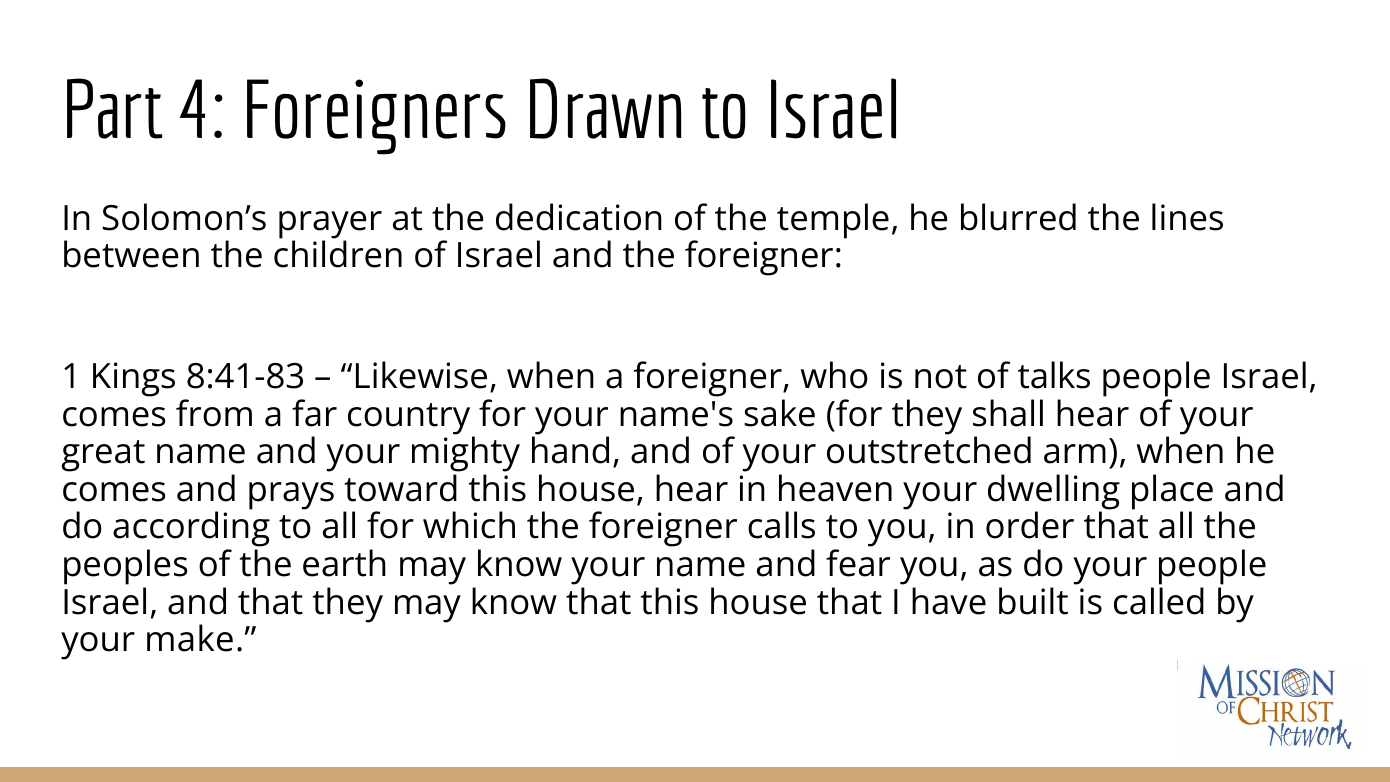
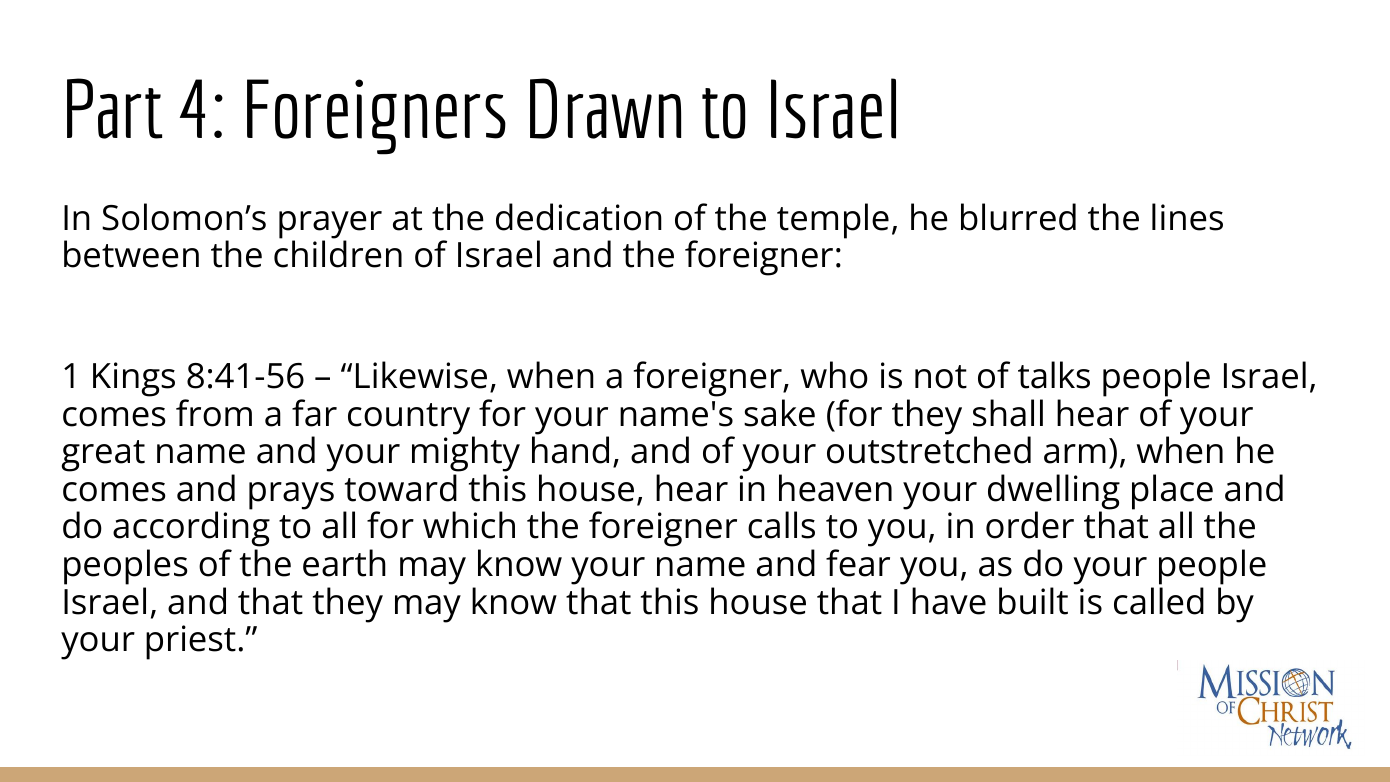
8:41-83: 8:41-83 -> 8:41-56
make: make -> priest
